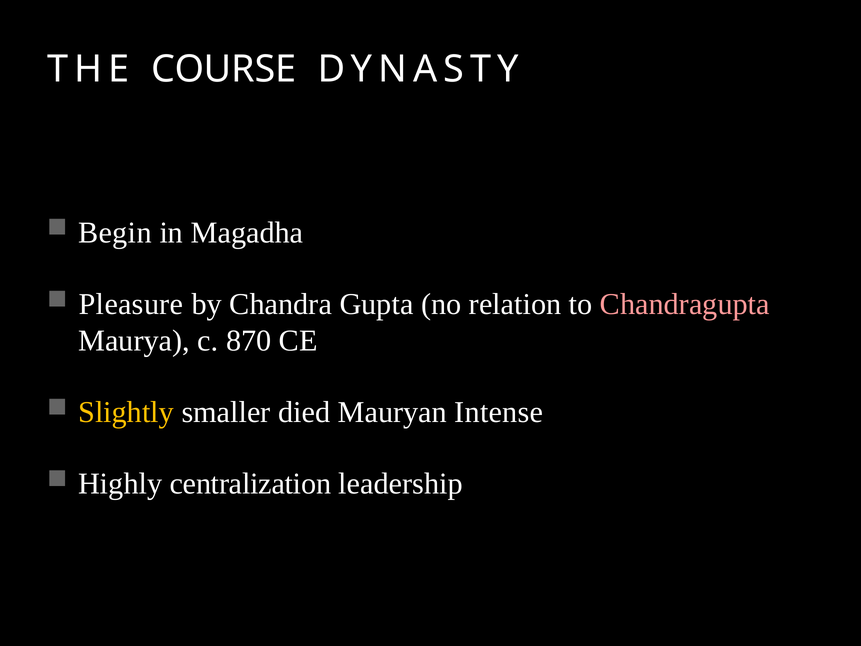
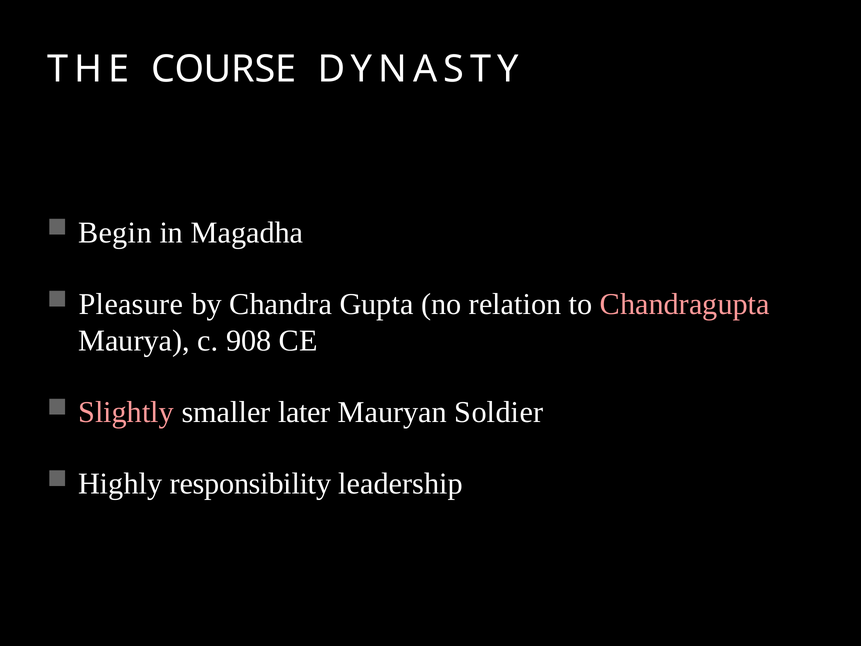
870: 870 -> 908
Slightly colour: yellow -> pink
died: died -> later
Intense: Intense -> Soldier
centralization: centralization -> responsibility
